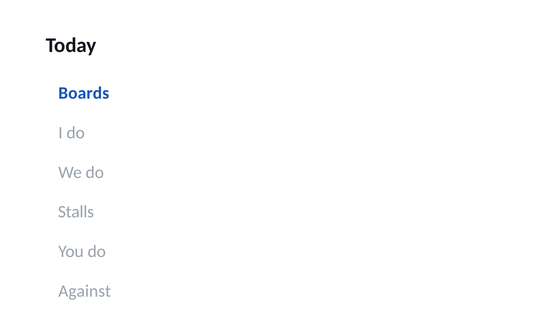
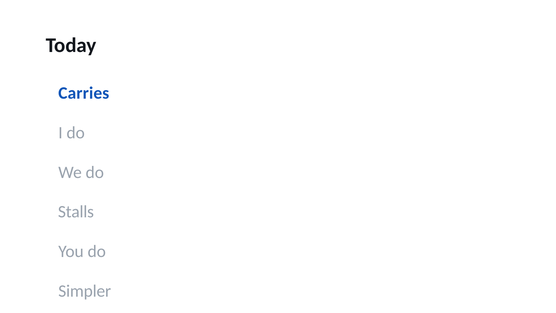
Boards: Boards -> Carries
Against: Against -> Simpler
